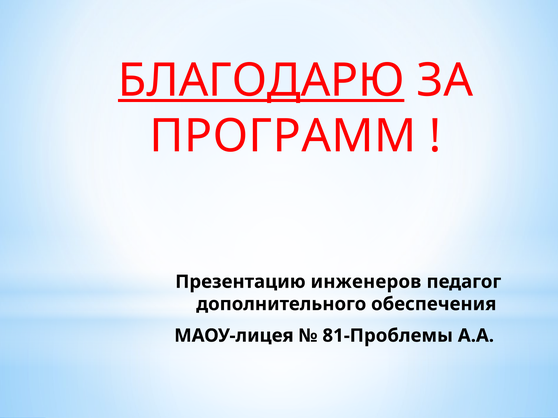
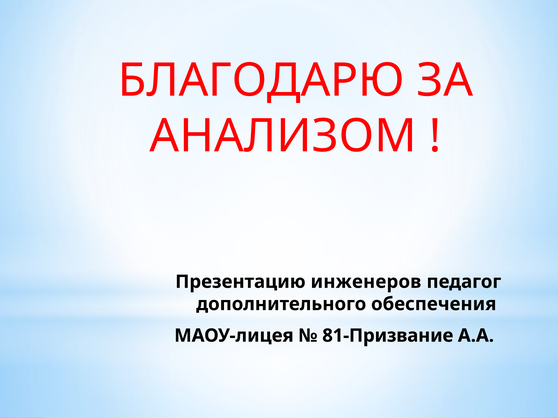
БЛАГОДАРЮ underline: present -> none
ПРОГРАММ: ПРОГРАММ -> АНАЛИЗОМ
81-Проблемы: 81-Проблемы -> 81-Призвание
